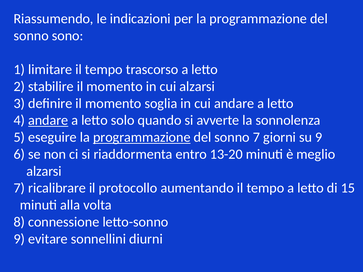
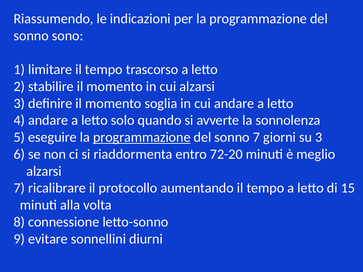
andare at (48, 120) underline: present -> none
su 9: 9 -> 3
13-20: 13-20 -> 72-20
